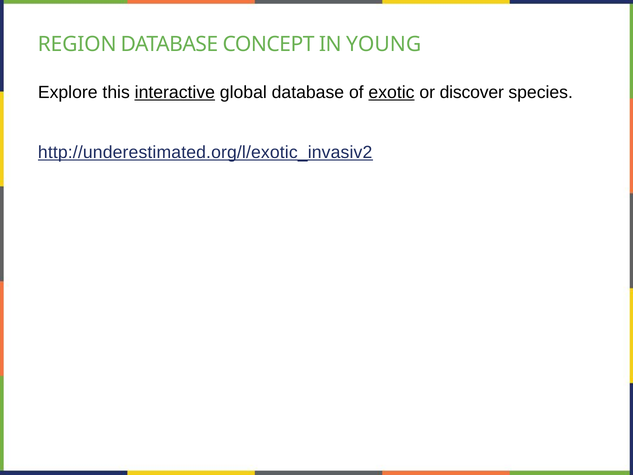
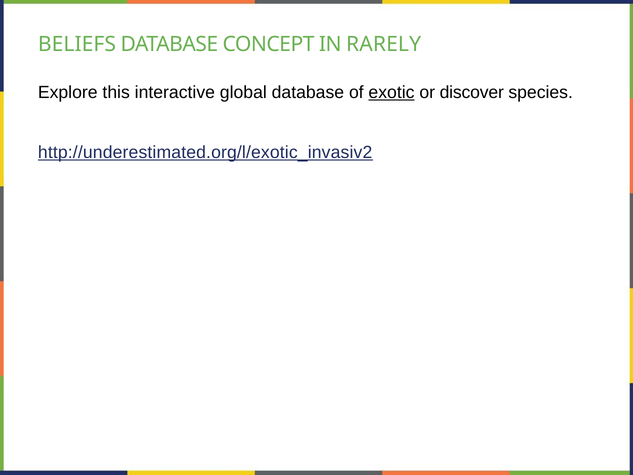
REGION: REGION -> BELIEFS
YOUNG: YOUNG -> RARELY
interactive underline: present -> none
